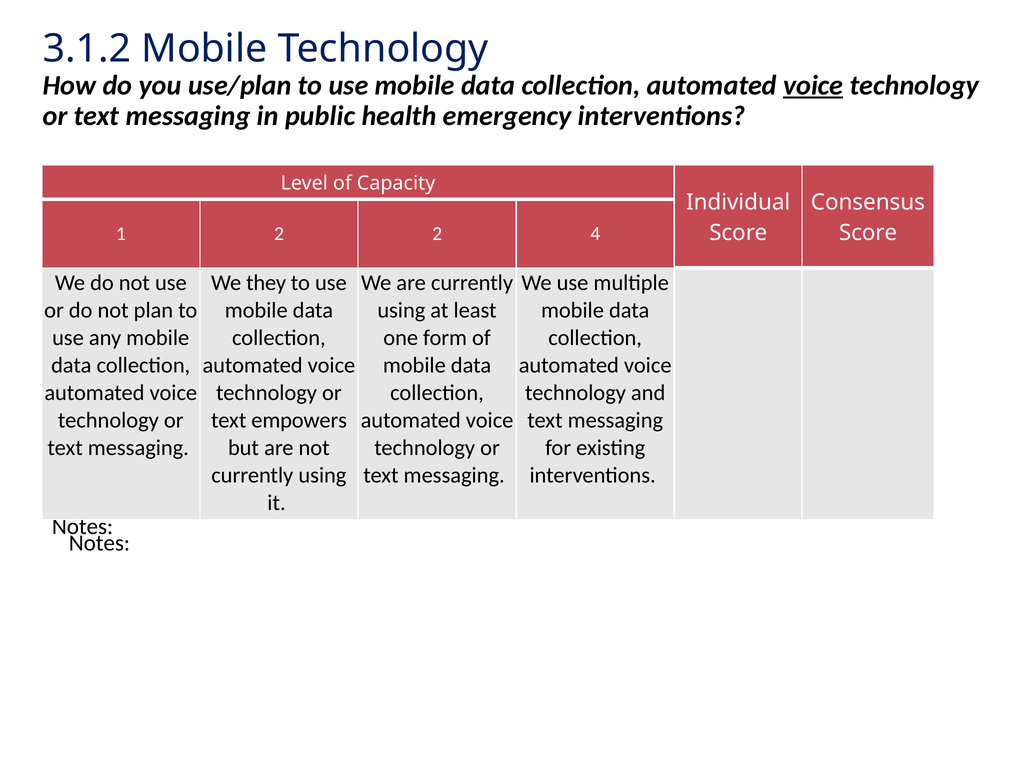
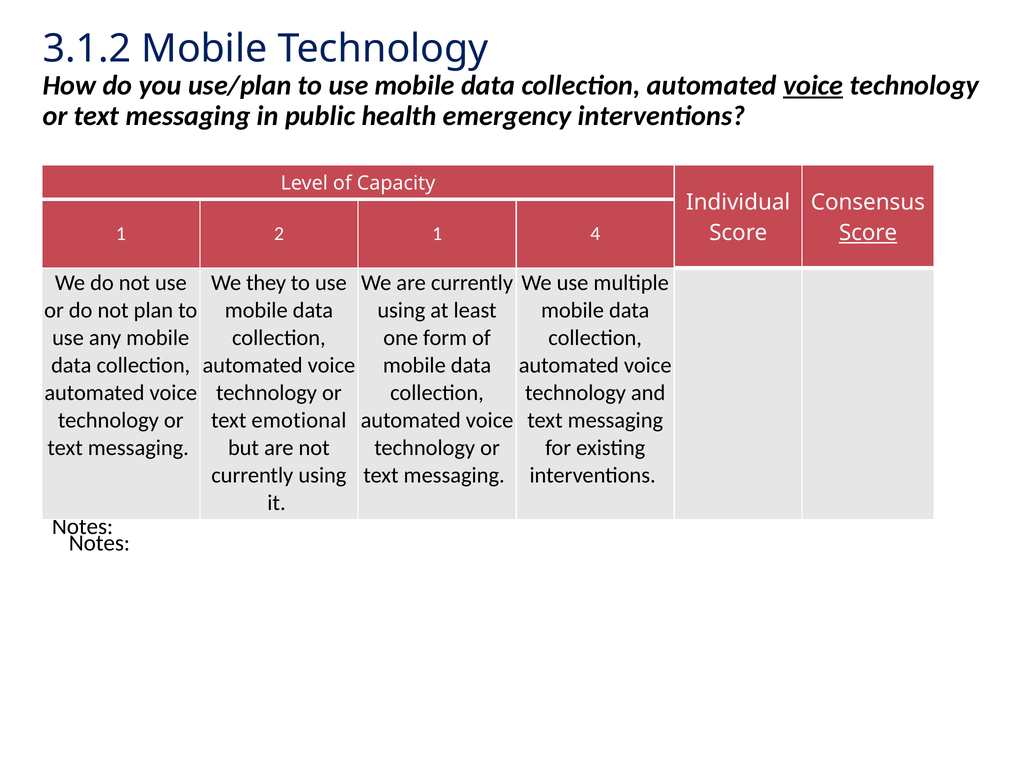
2 2: 2 -> 1
Score at (868, 233) underline: none -> present
empowers: empowers -> emotional
